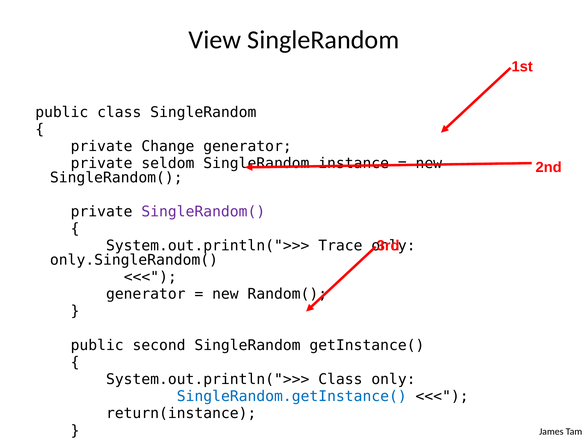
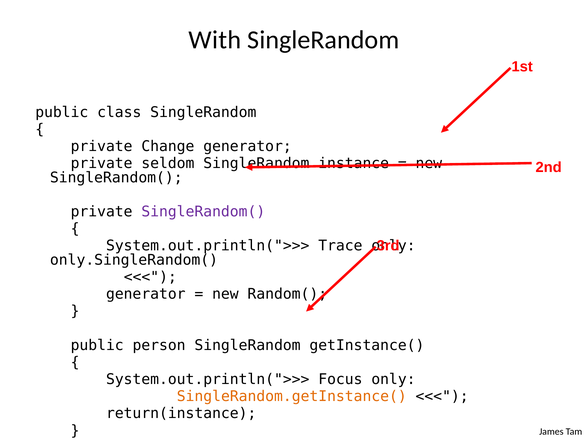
View: View -> With
second: second -> person
System.out.println(">>> Class: Class -> Focus
SingleRandom.getInstance( colour: blue -> orange
